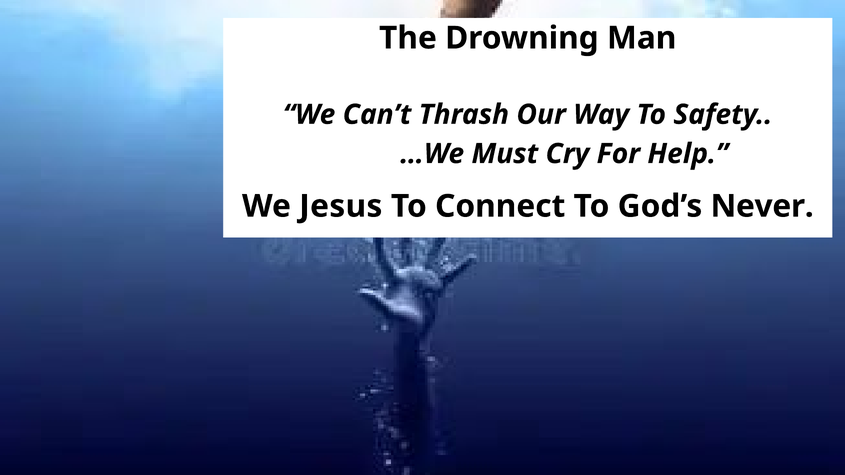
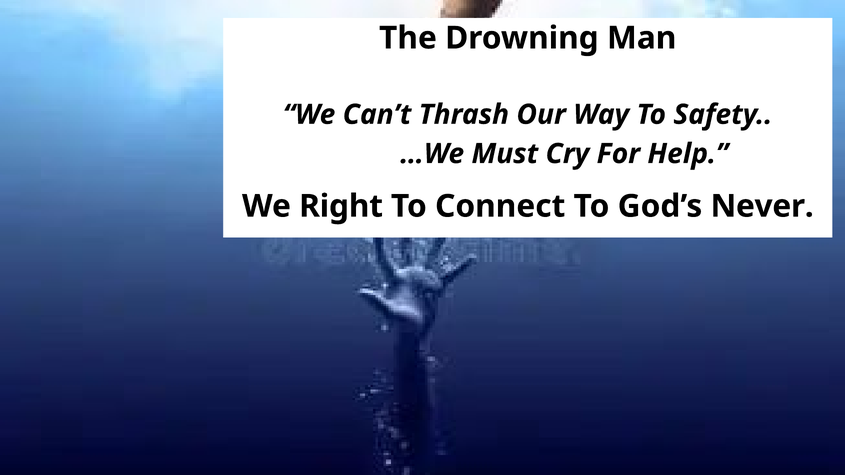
Jesus: Jesus -> Right
